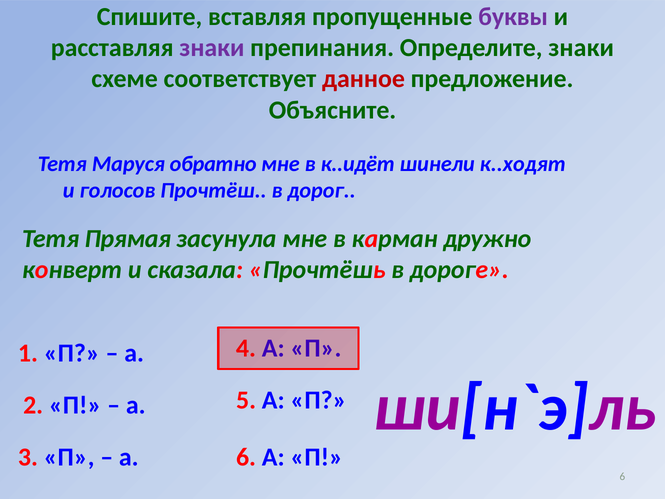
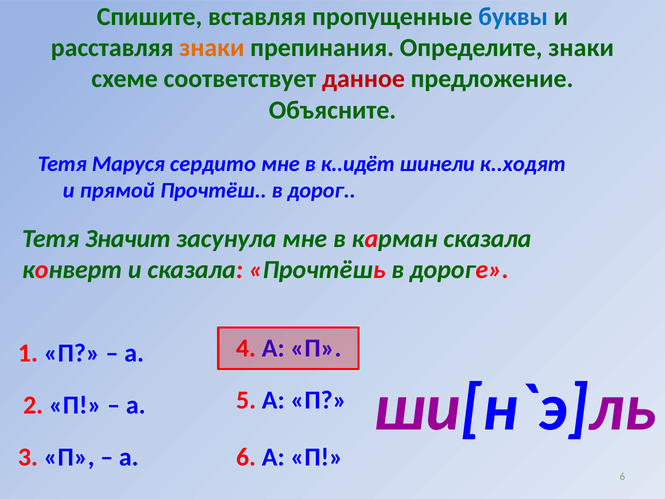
буквы colour: purple -> blue
знаки at (212, 48) colour: purple -> orange
обратно: обратно -> сердито
голосов: голосов -> прямой
Прямая: Прямая -> Значит
карман дружно: дружно -> сказала
